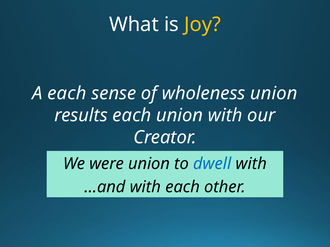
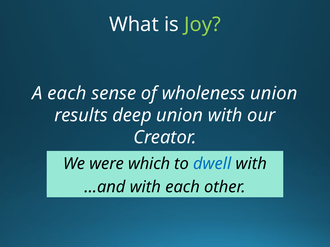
Joy colour: yellow -> light green
results each: each -> deep
were union: union -> which
